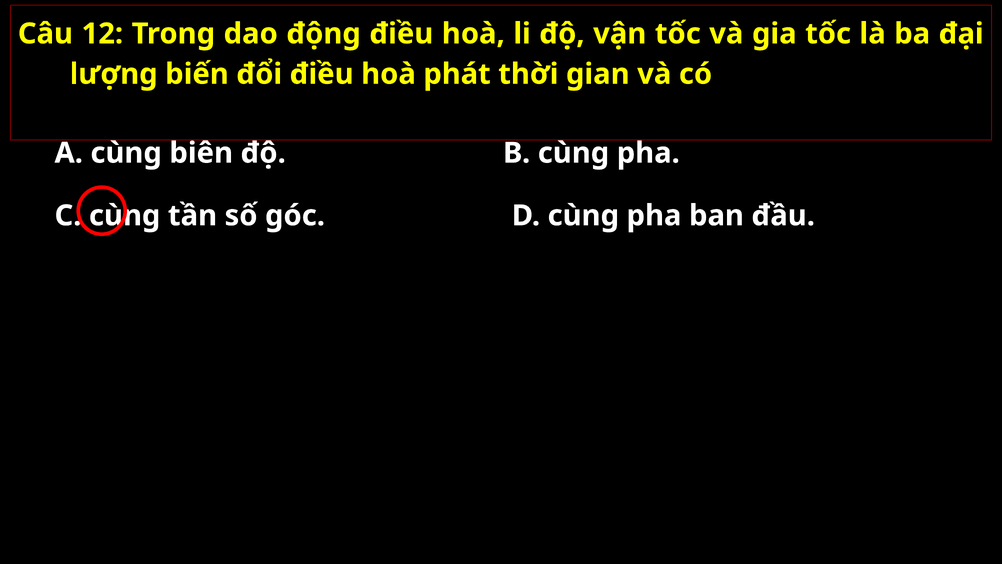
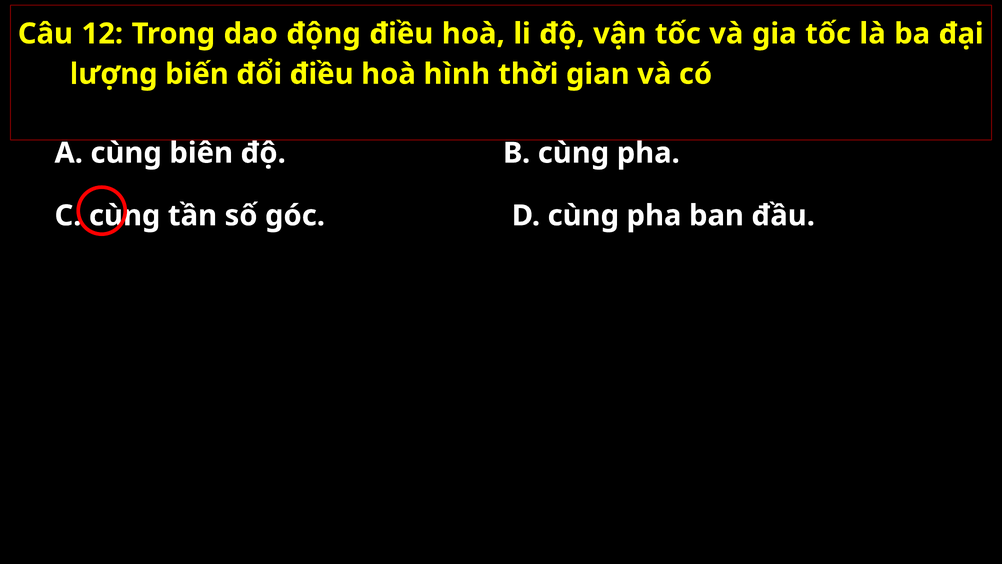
phát: phát -> hình
